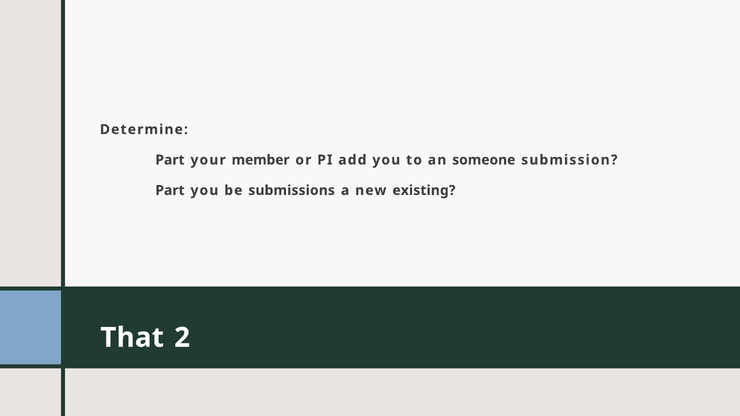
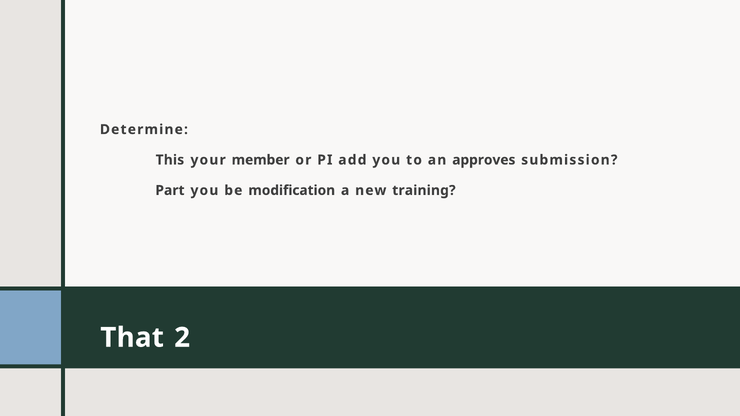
Part at (170, 160): Part -> This
someone: someone -> approves
submissions: submissions -> modification
existing: existing -> training
